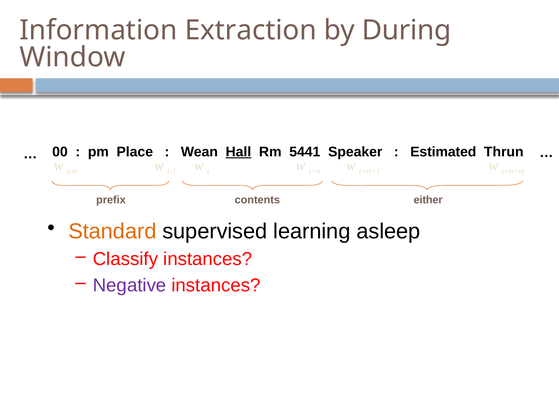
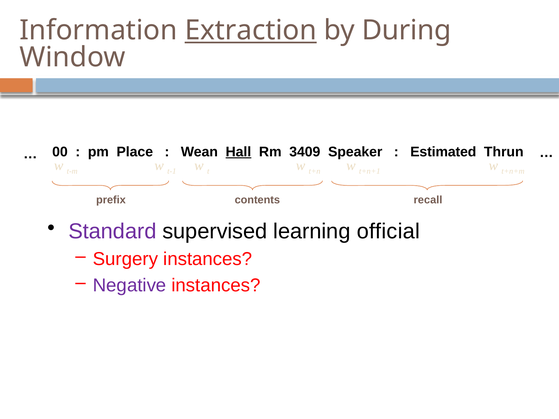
Extraction underline: none -> present
5441: 5441 -> 3409
either: either -> recall
Standard colour: orange -> purple
asleep: asleep -> official
Classify: Classify -> Surgery
